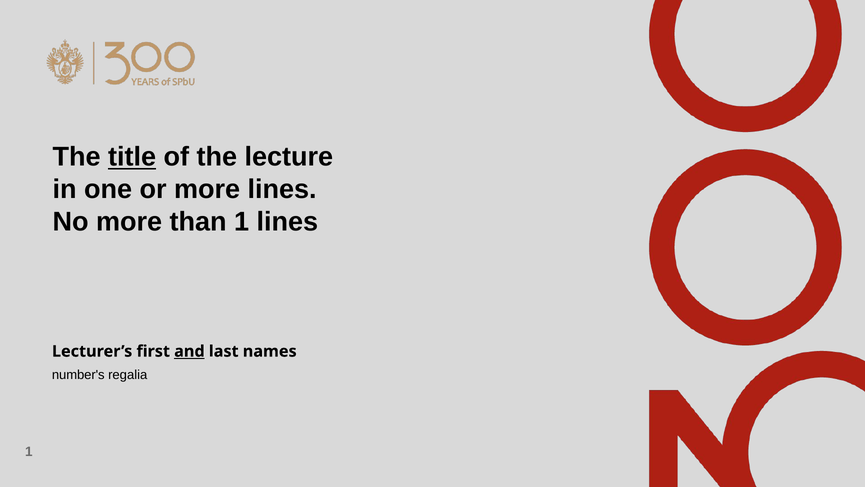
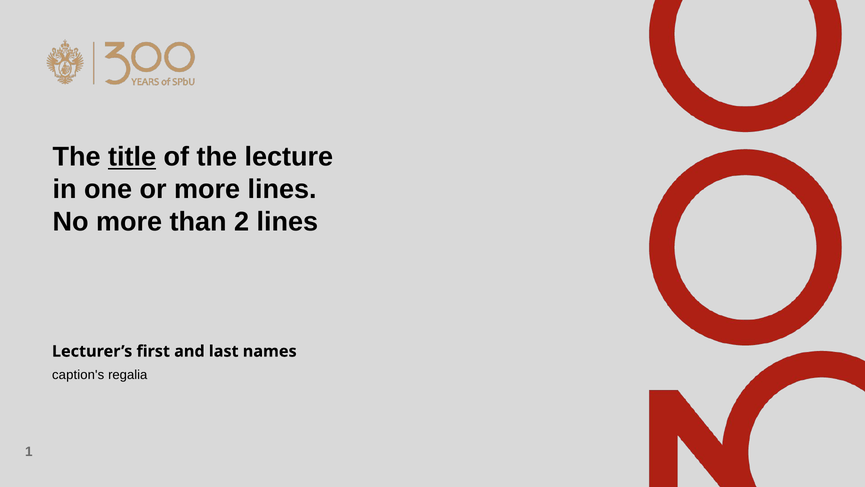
than 1: 1 -> 2
and underline: present -> none
number's: number's -> caption's
